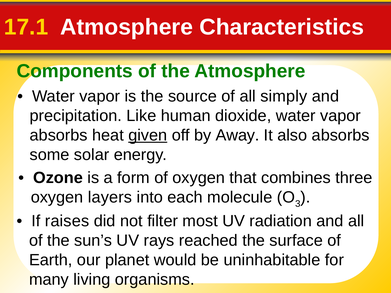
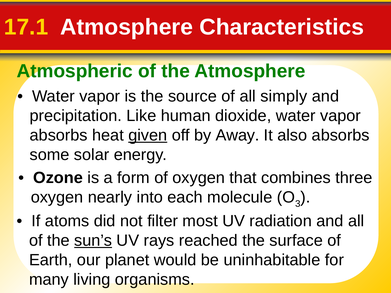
Components: Components -> Atmospheric
layers: layers -> nearly
raises: raises -> atoms
sun’s underline: none -> present
